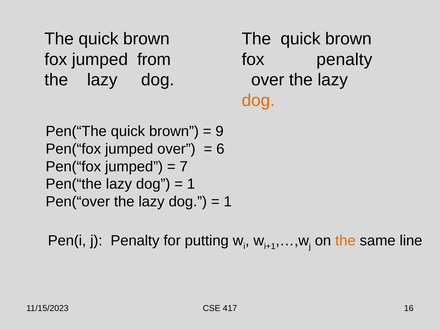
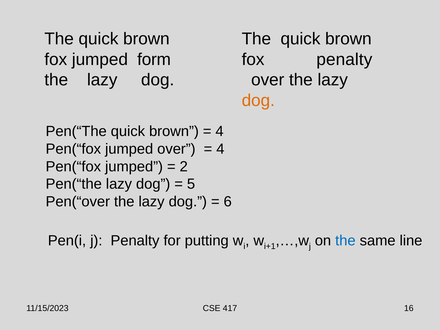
from: from -> form
9 at (220, 131): 9 -> 4
6 at (220, 149): 6 -> 4
7: 7 -> 2
1 at (191, 184): 1 -> 5
1 at (228, 202): 1 -> 6
the at (345, 241) colour: orange -> blue
